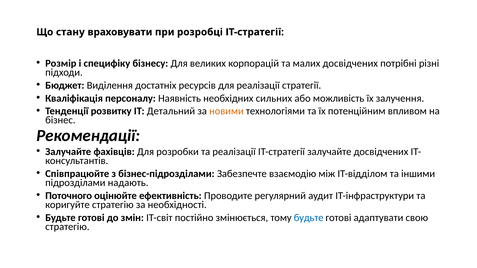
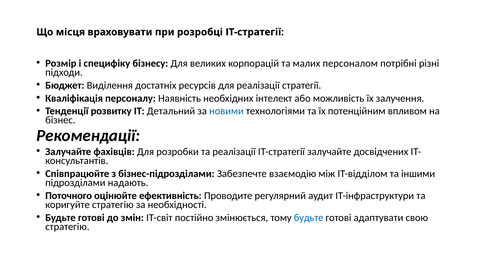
стану: стану -> місця
малих досвідчених: досвідчених -> персоналом
сильних: сильних -> інтелект
новими colour: orange -> blue
